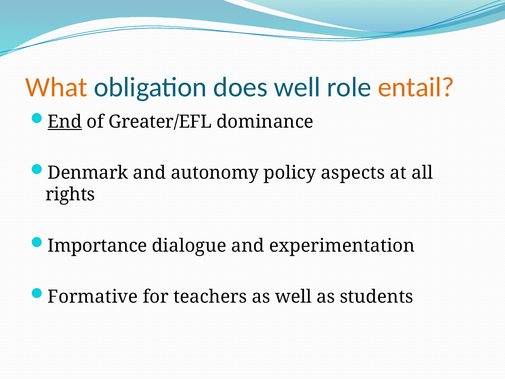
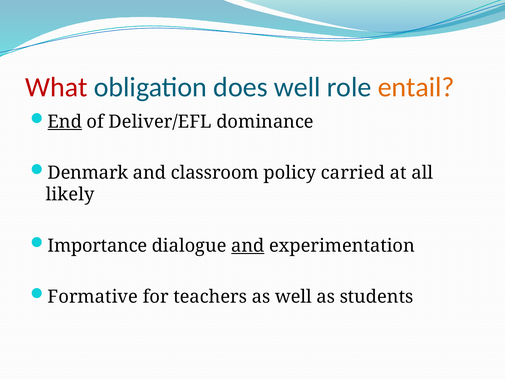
What colour: orange -> red
Greater/EFL: Greater/EFL -> Deliver/EFL
autonomy: autonomy -> classroom
aspects: aspects -> carried
rights: rights -> likely
and at (248, 246) underline: none -> present
